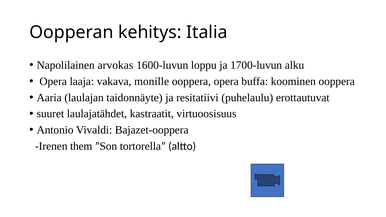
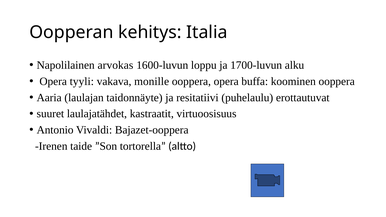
laaja: laaja -> tyyli
them: them -> taide
